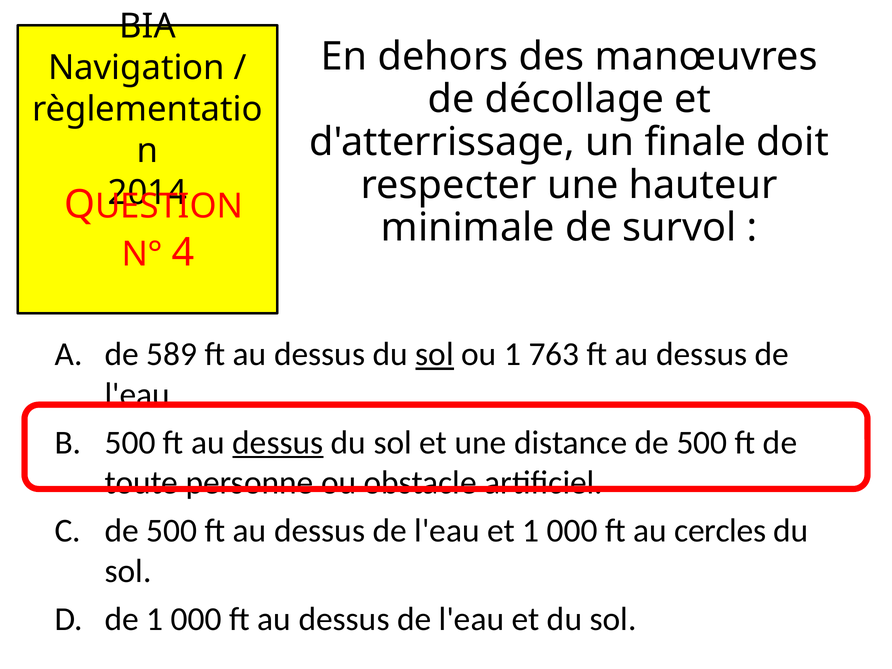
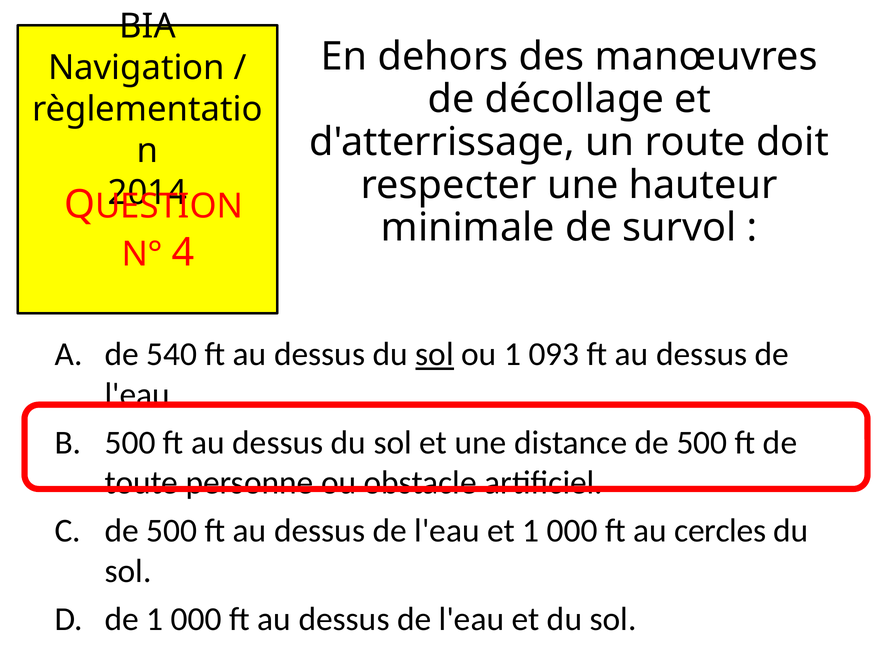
finale: finale -> route
589: 589 -> 540
763: 763 -> 093
dessus at (278, 443) underline: present -> none
